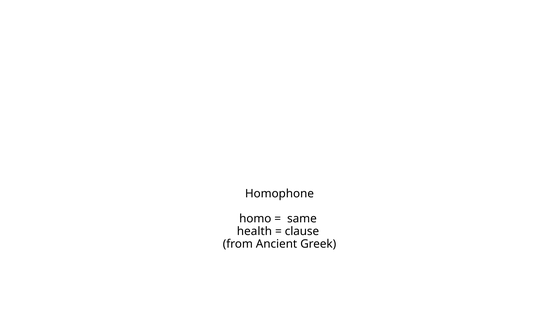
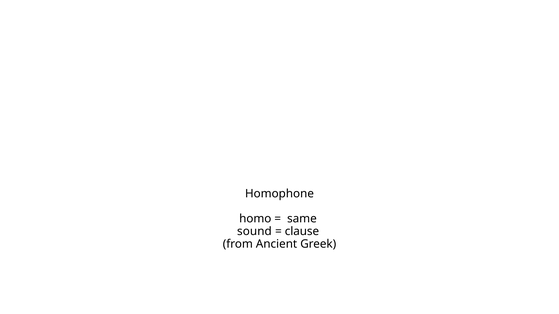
health: health -> sound
